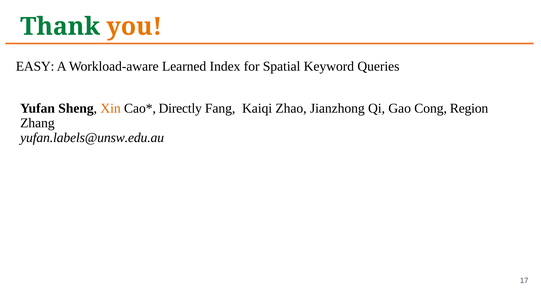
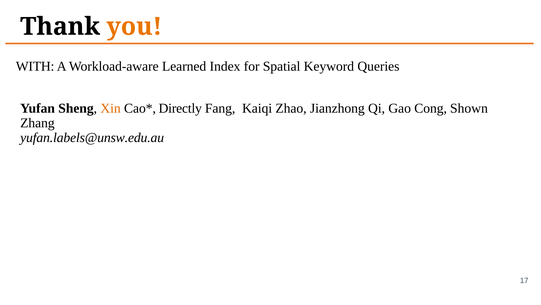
Thank colour: green -> black
EASY: EASY -> WITH
Region: Region -> Shown
